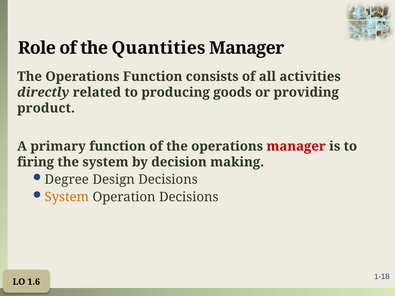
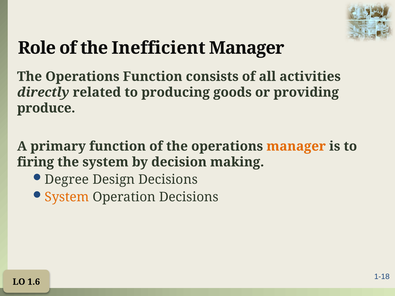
Quantities: Quantities -> Inefficient
product: product -> produce
manager at (296, 146) colour: red -> orange
